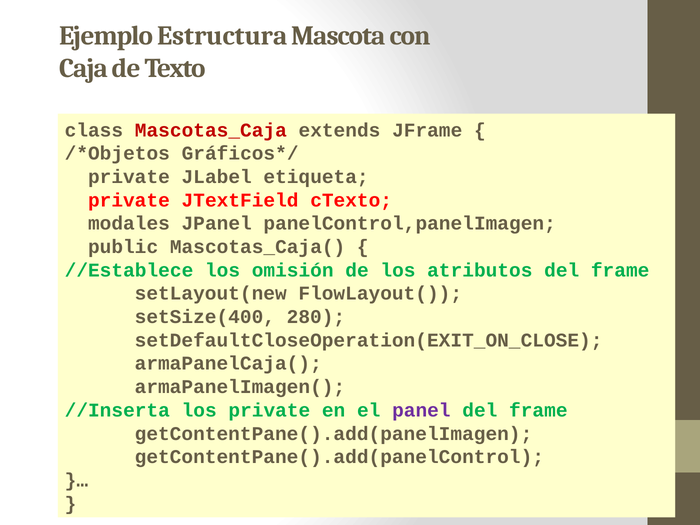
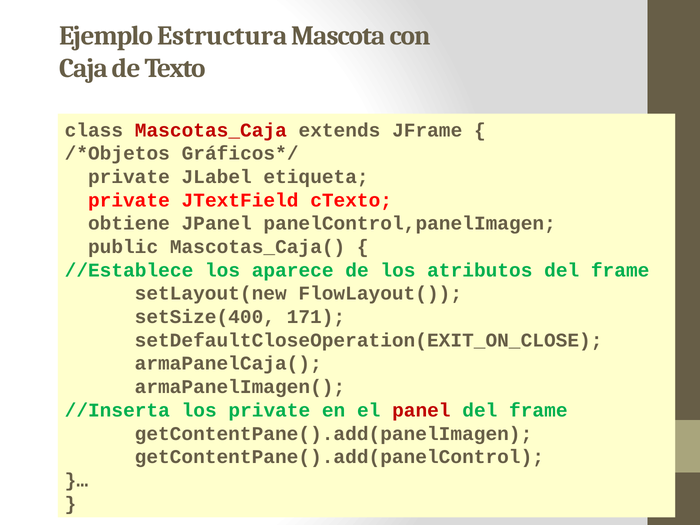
modales: modales -> obtiene
omisión: omisión -> aparece
280: 280 -> 171
panel colour: purple -> red
